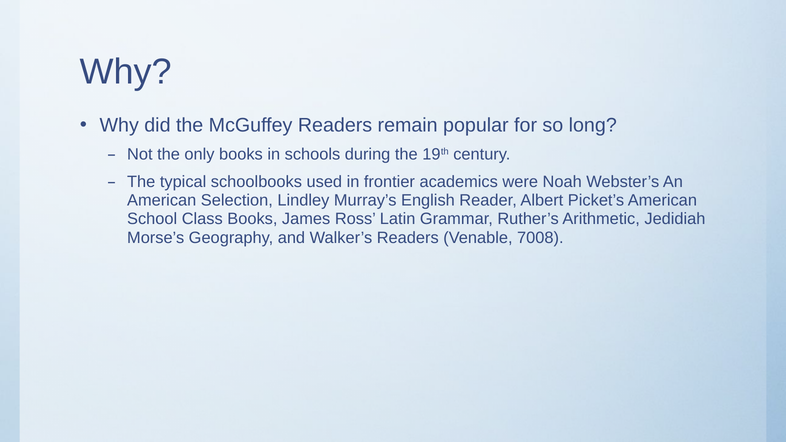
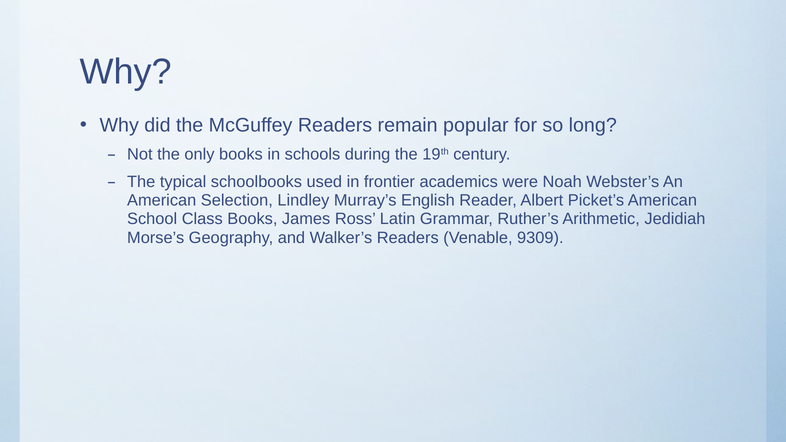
7008: 7008 -> 9309
